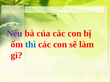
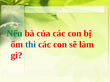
Nếu colour: purple -> green
